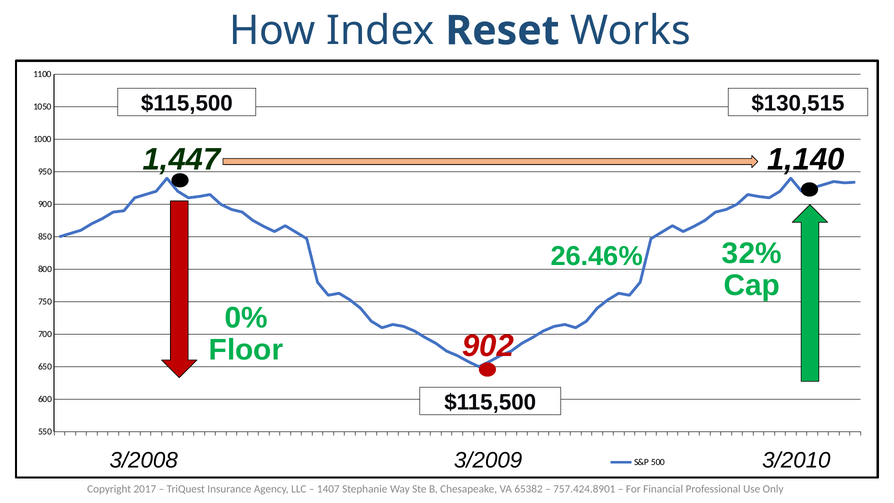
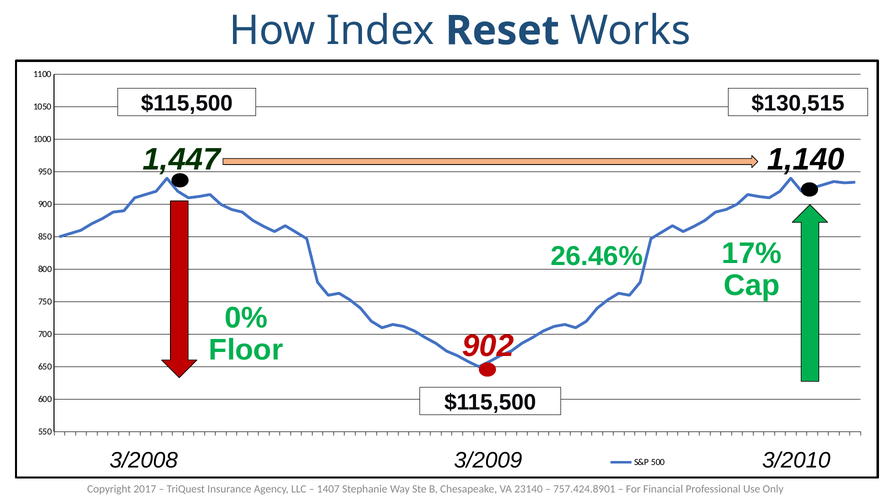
32%: 32% -> 17%
65382: 65382 -> 23140
